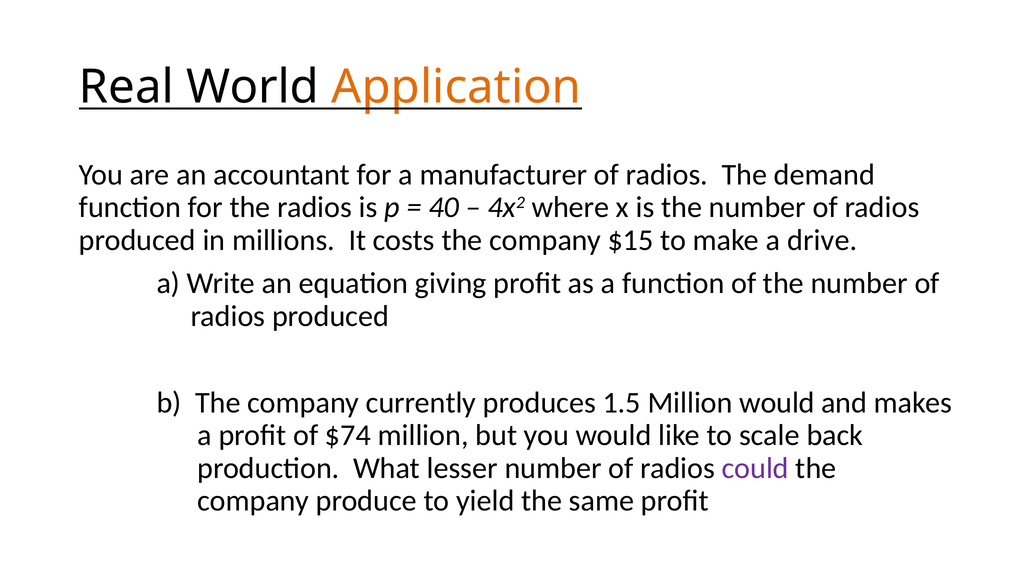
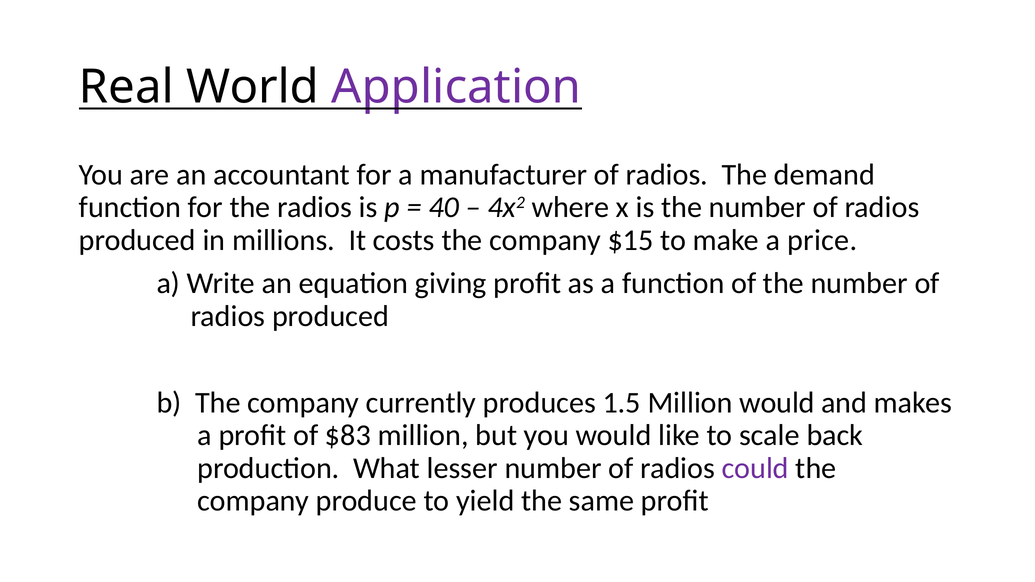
Application colour: orange -> purple
drive: drive -> price
$74: $74 -> $83
